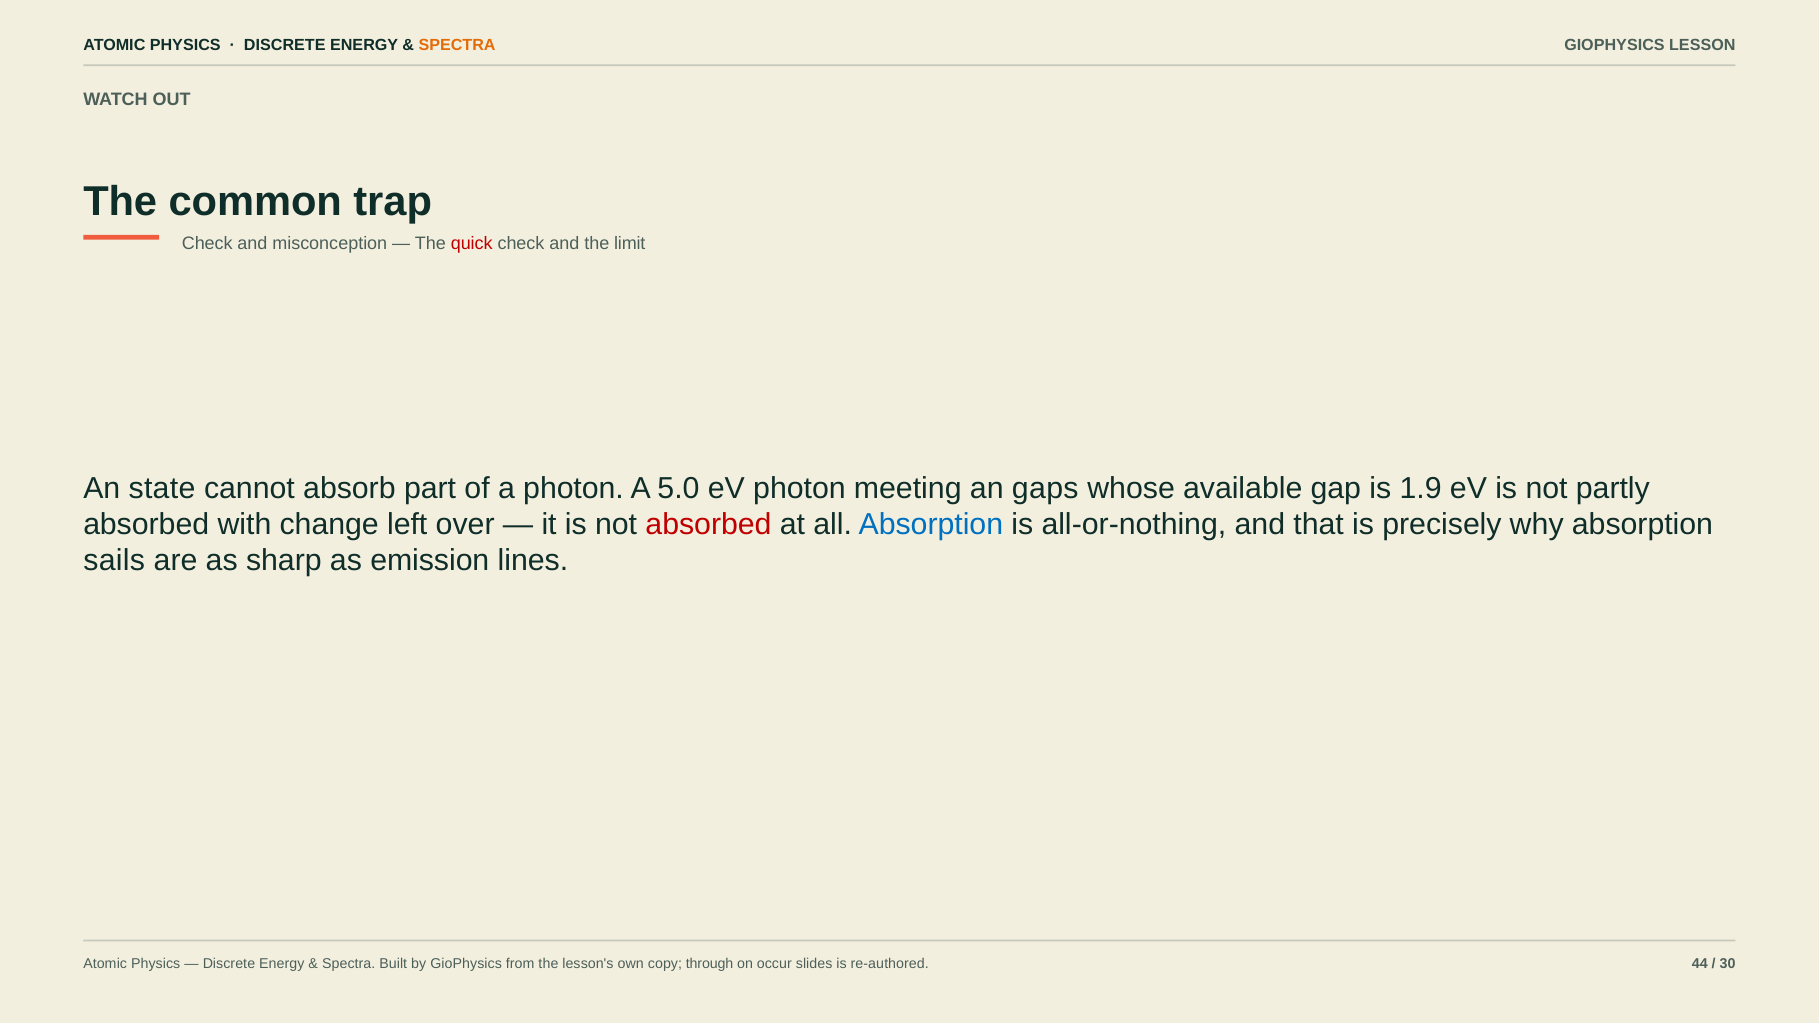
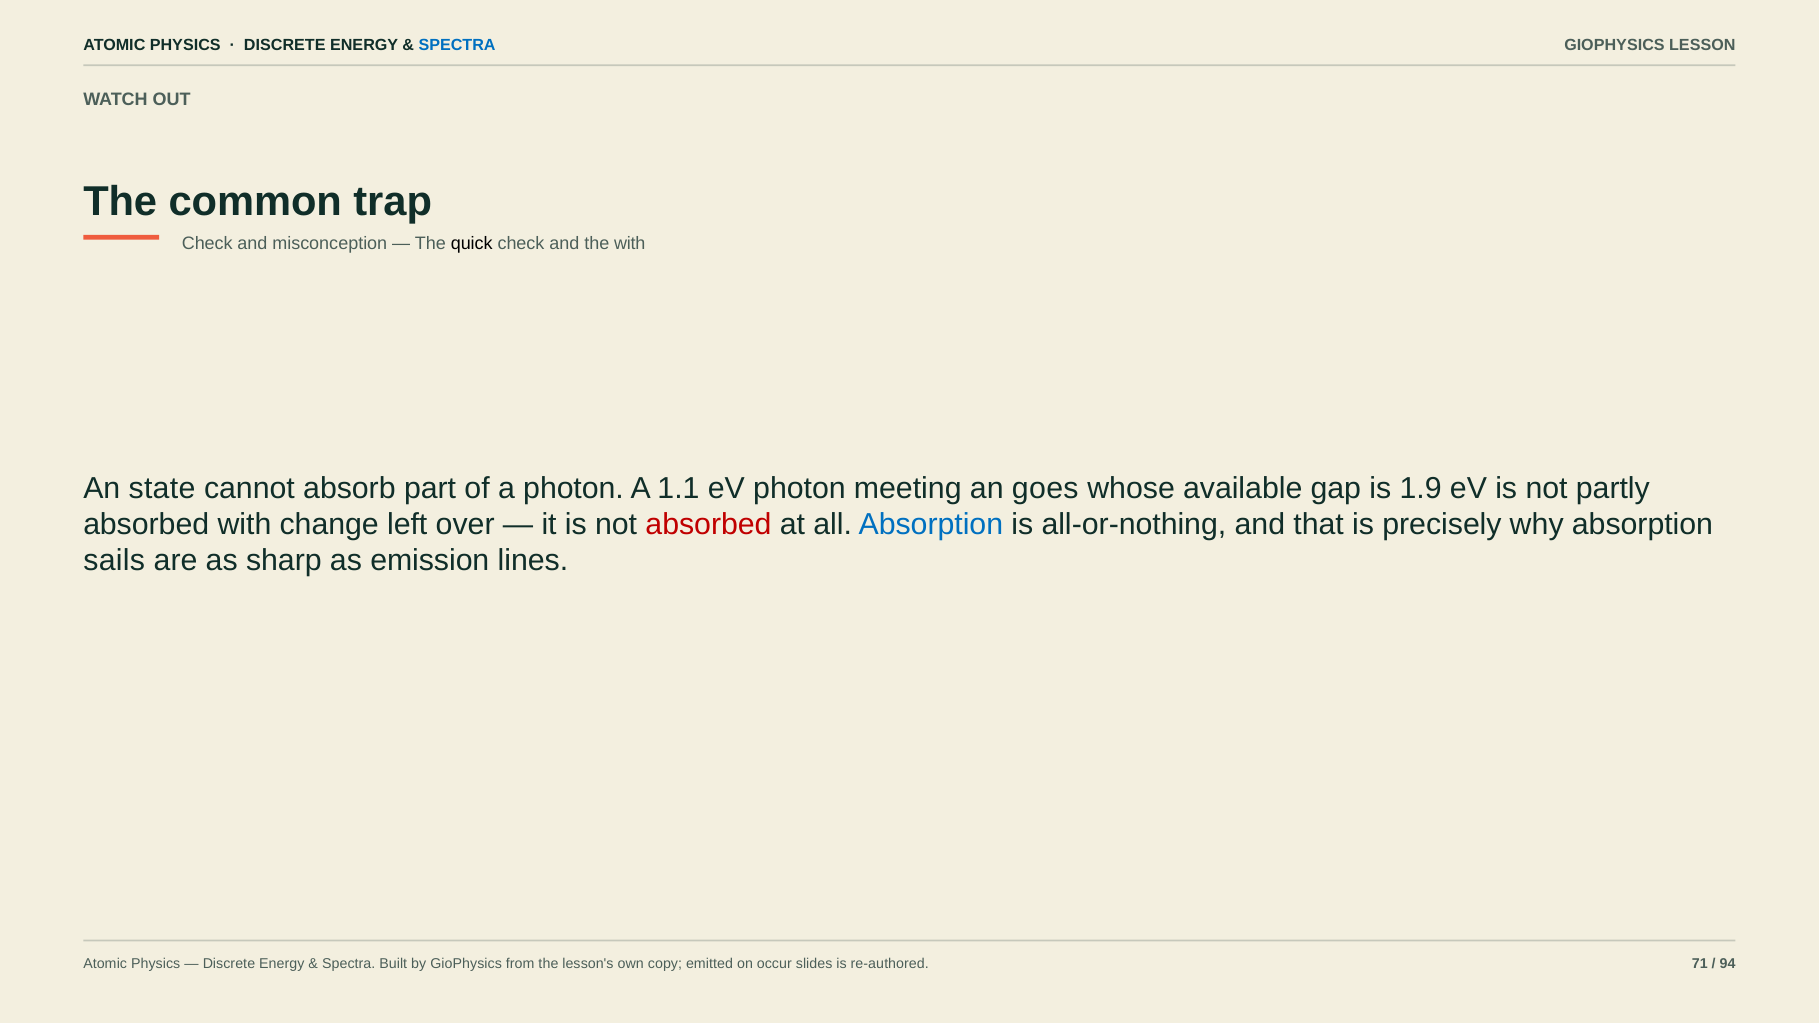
SPECTRA at (457, 45) colour: orange -> blue
quick colour: red -> black
the limit: limit -> with
5.0: 5.0 -> 1.1
gaps: gaps -> goes
through: through -> emitted
44: 44 -> 71
30: 30 -> 94
